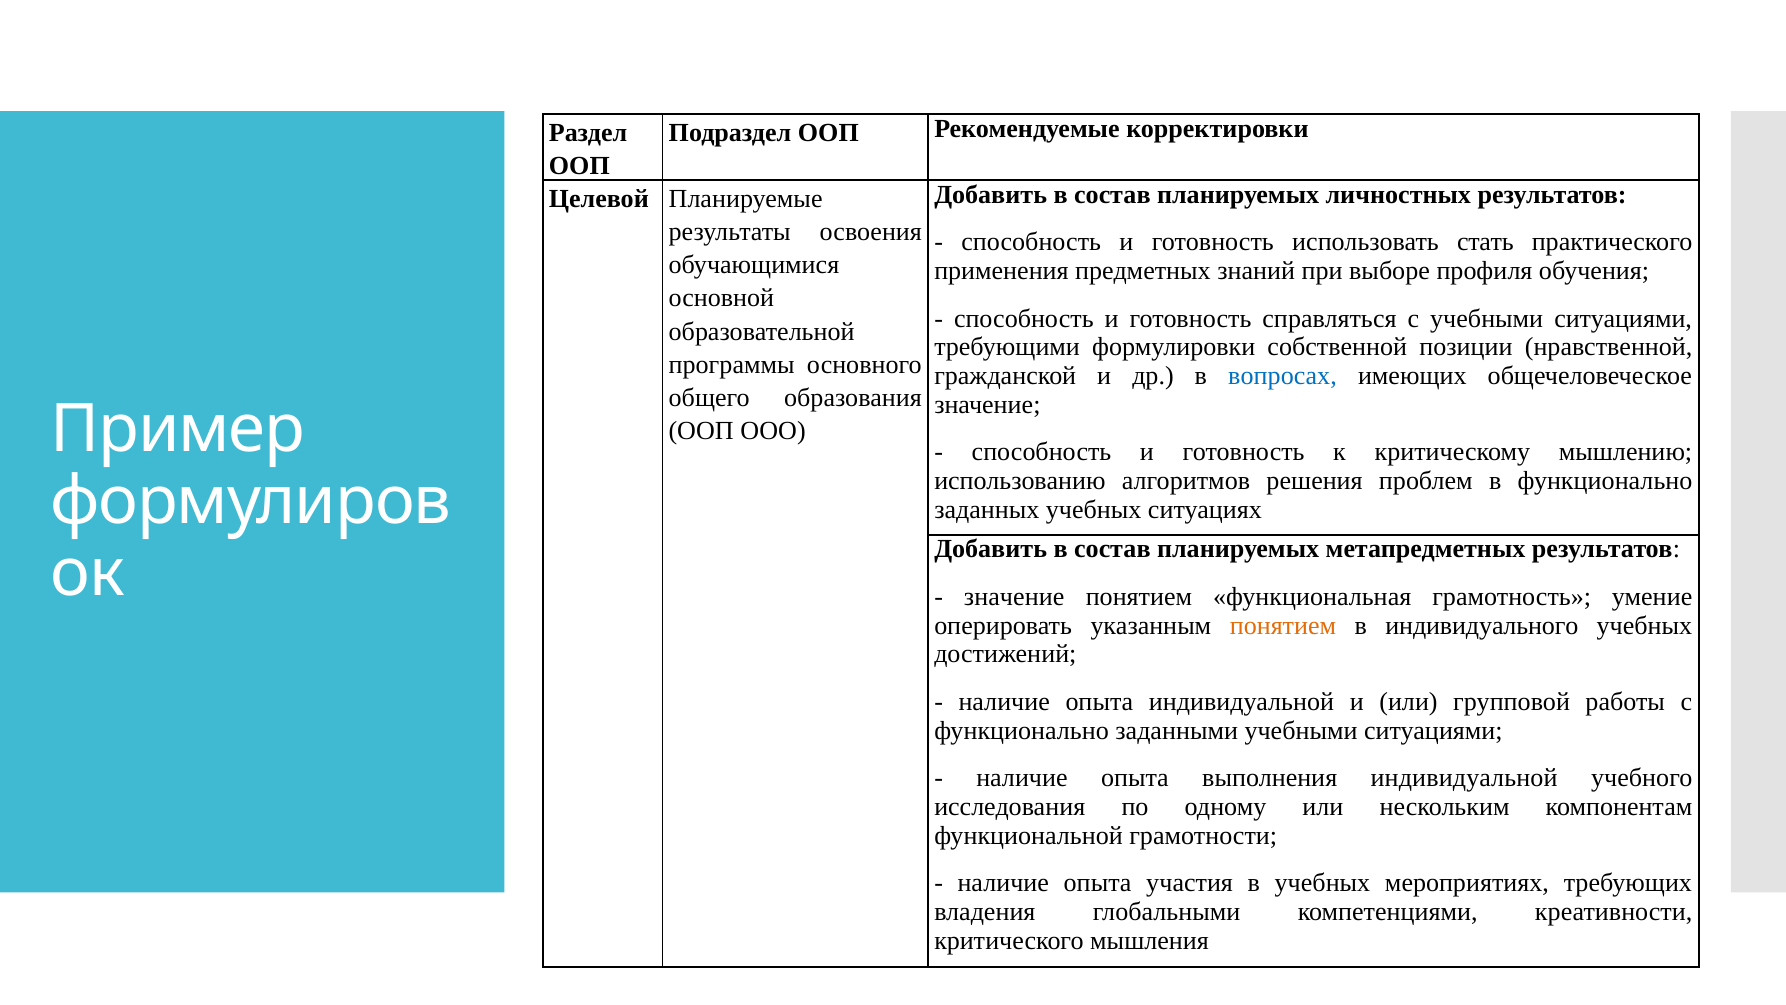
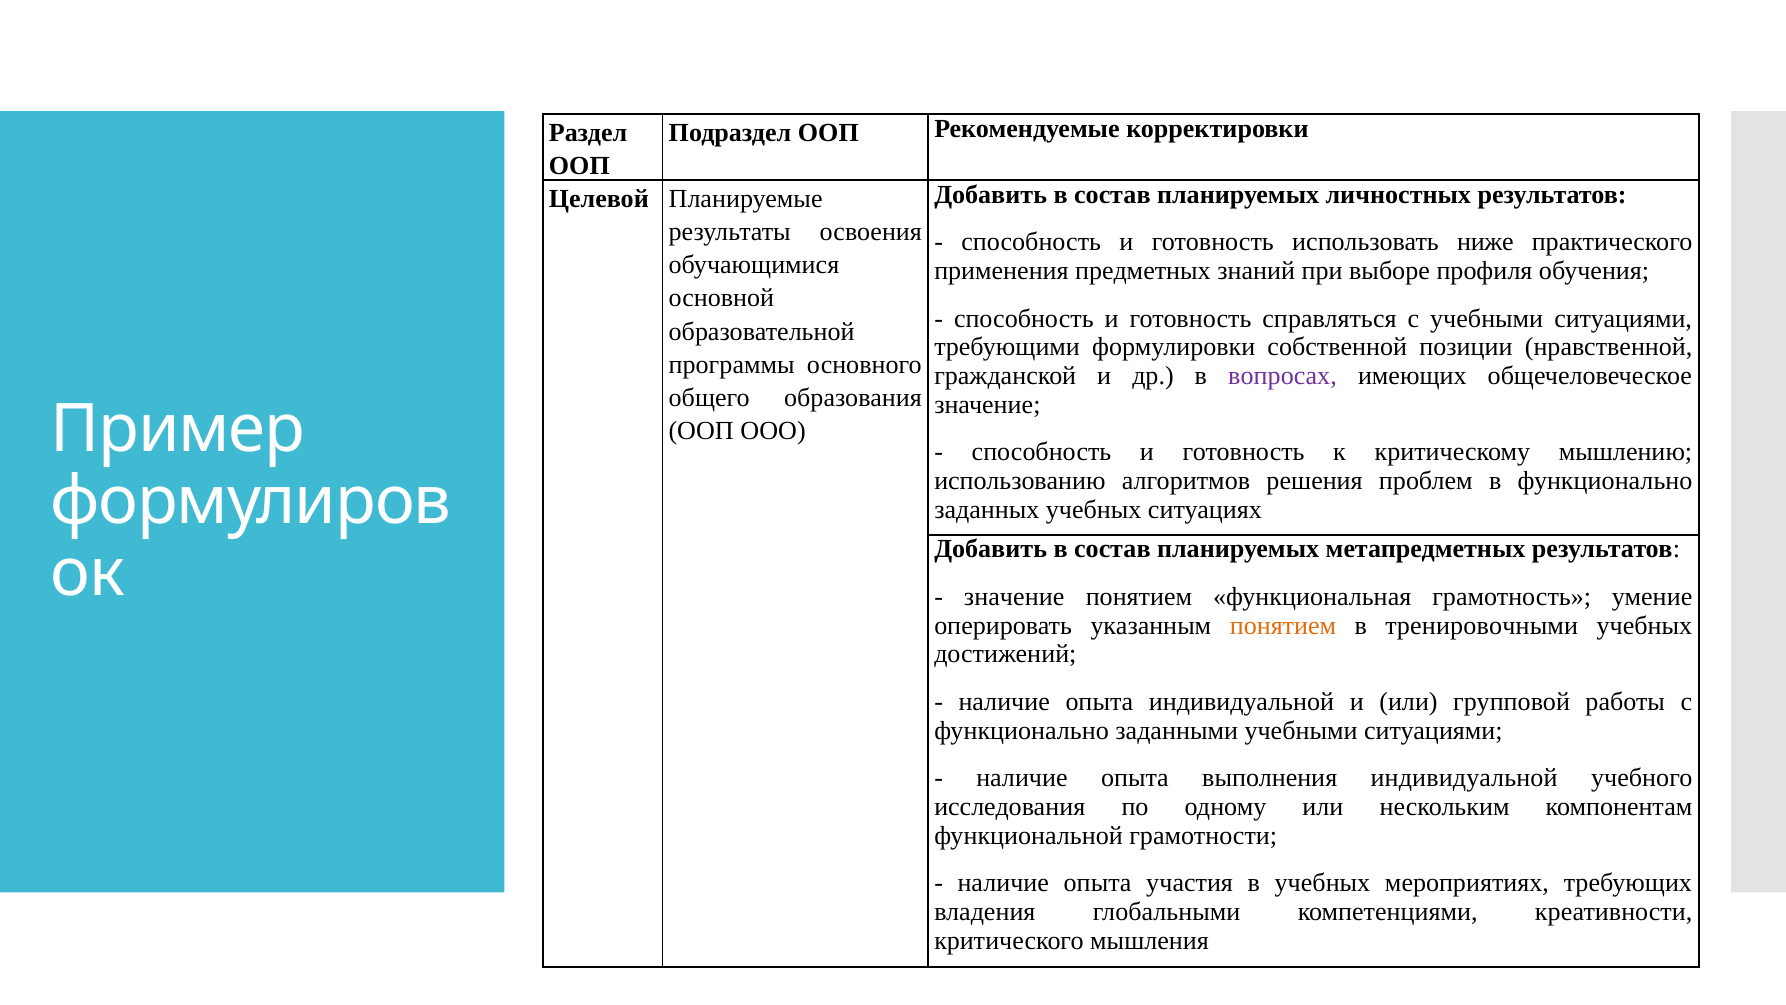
стать: стать -> ниже
вопросах colour: blue -> purple
индивидуального: индивидуального -> тренировочными
